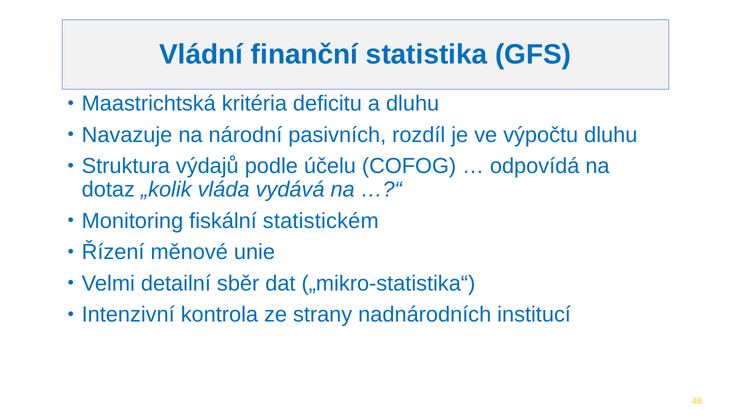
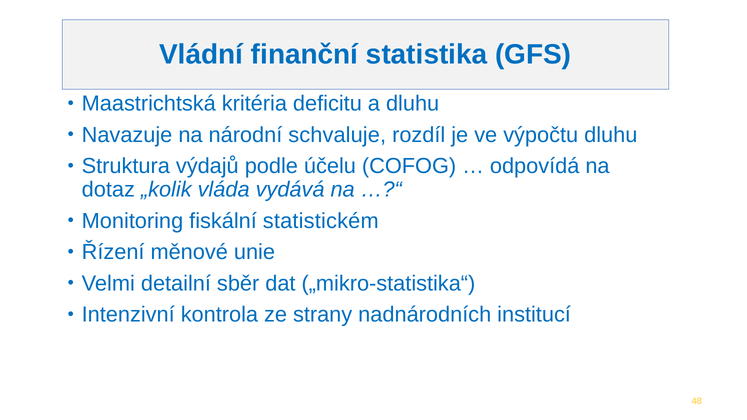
pasivních: pasivních -> schvaluje
